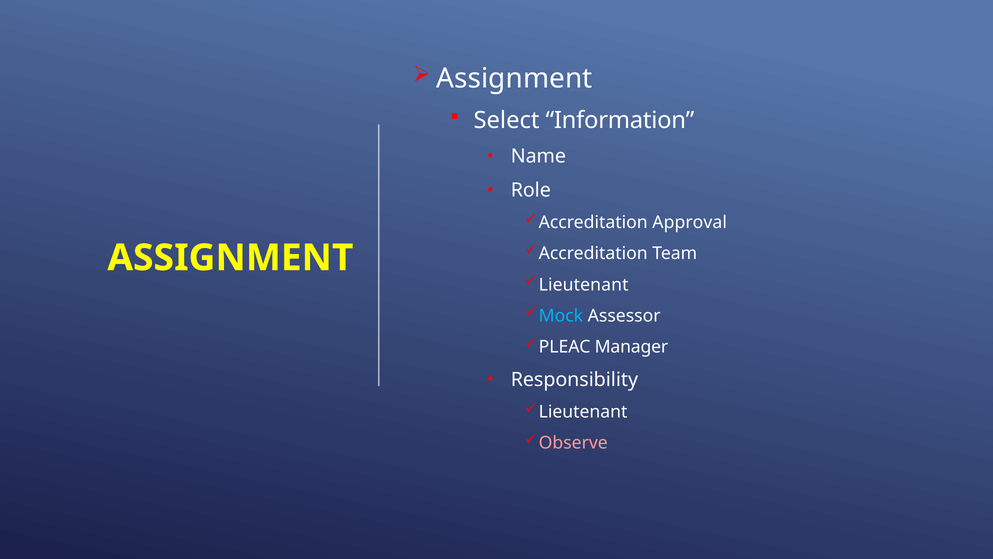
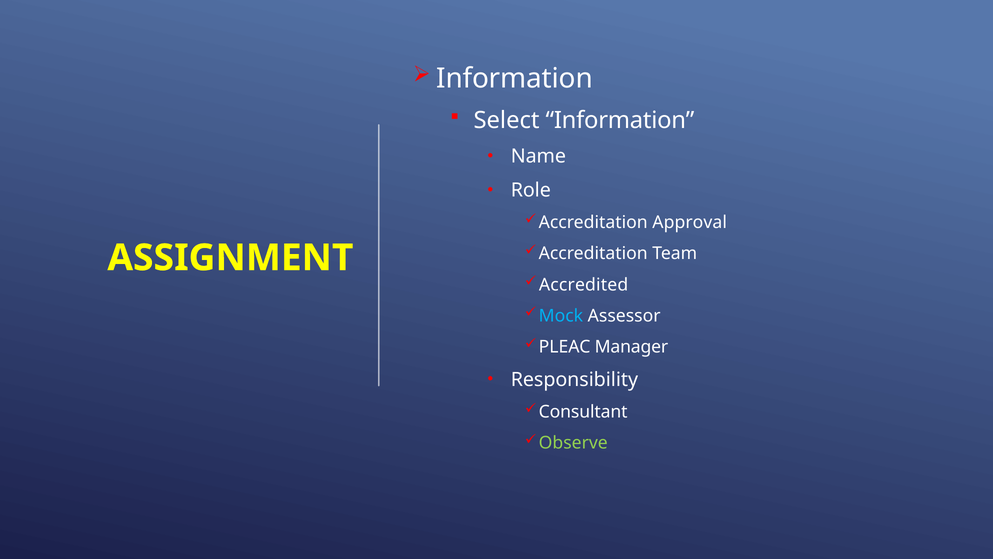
Assignment at (514, 78): Assignment -> Information
Lieutenant at (584, 284): Lieutenant -> Accredited
Lieutenant at (583, 412): Lieutenant -> Consultant
Observe colour: pink -> light green
